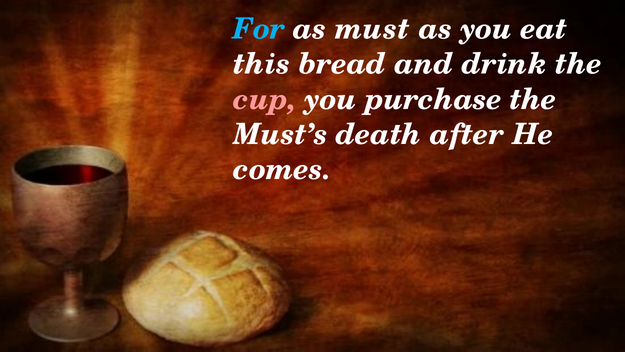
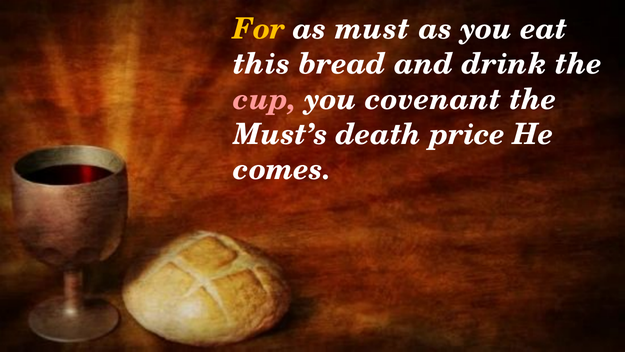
For colour: light blue -> yellow
purchase: purchase -> covenant
after: after -> price
